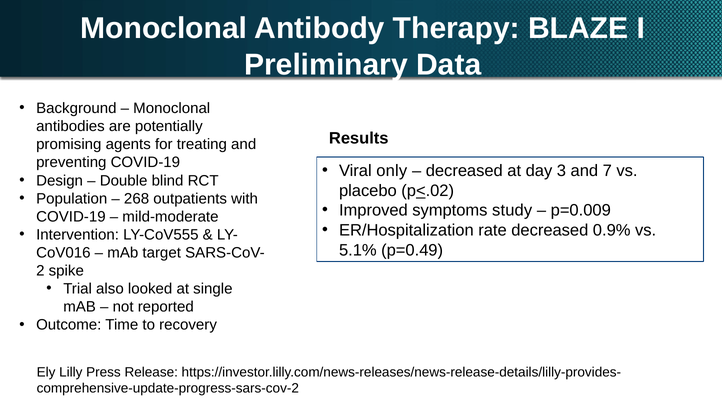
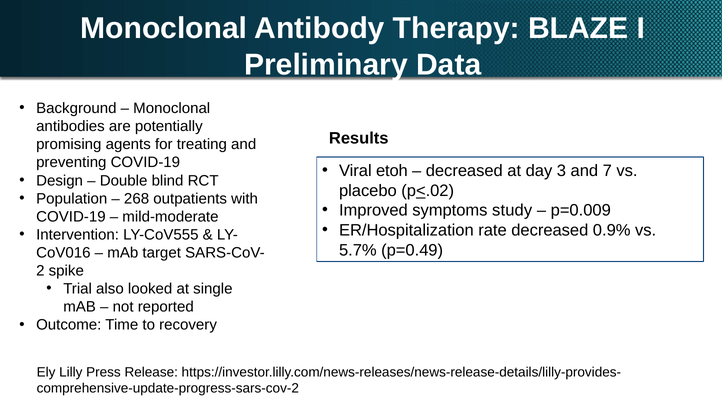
only: only -> etoh
5.1%: 5.1% -> 5.7%
